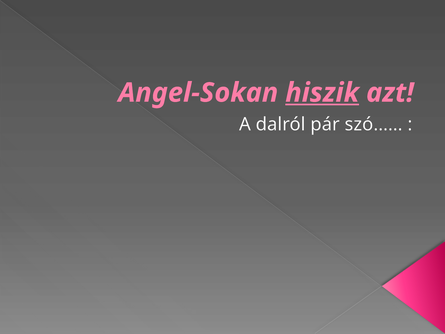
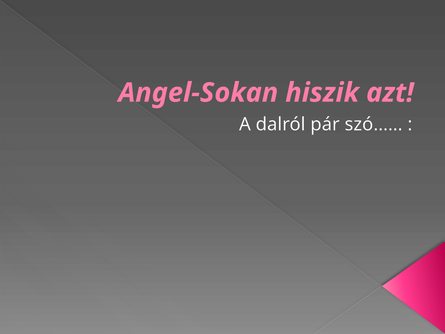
hiszik underline: present -> none
